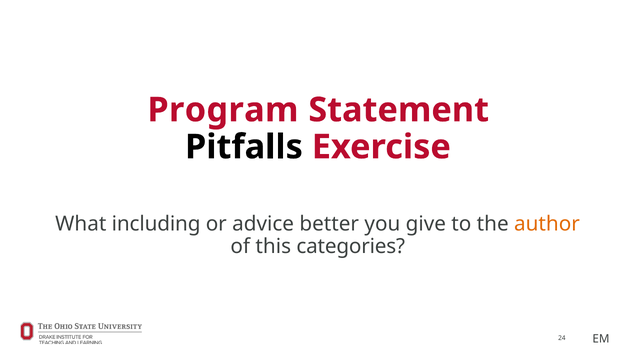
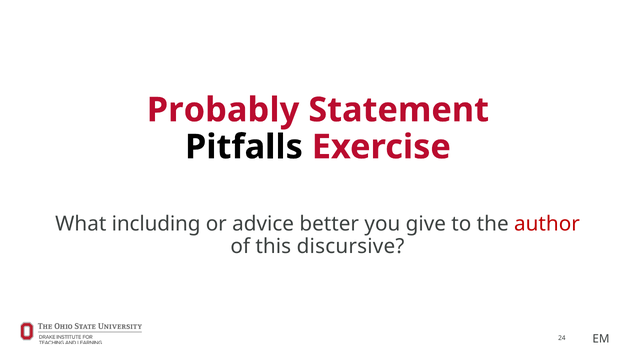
Program: Program -> Probably
author colour: orange -> red
categories: categories -> discursive
